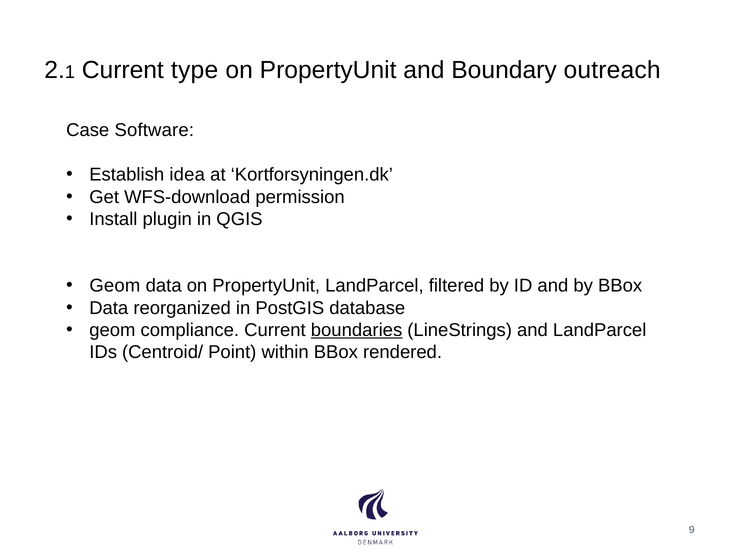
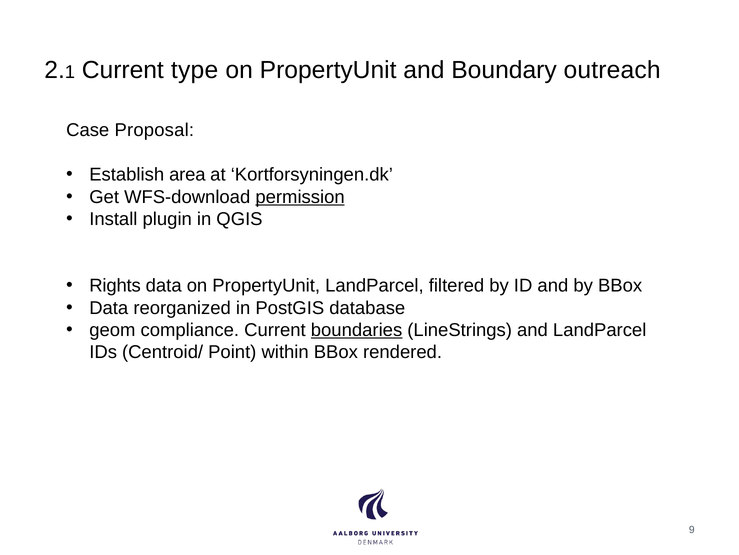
Software: Software -> Proposal
idea: idea -> area
permission underline: none -> present
Geom at (115, 285): Geom -> Rights
